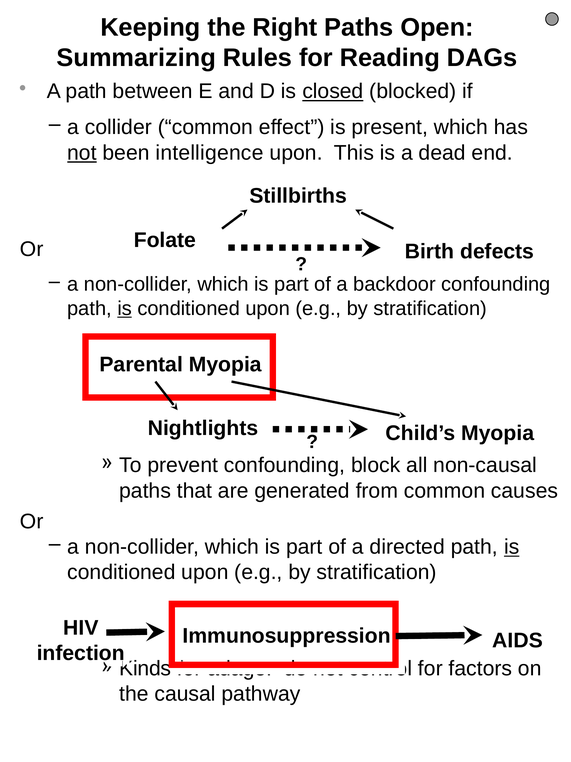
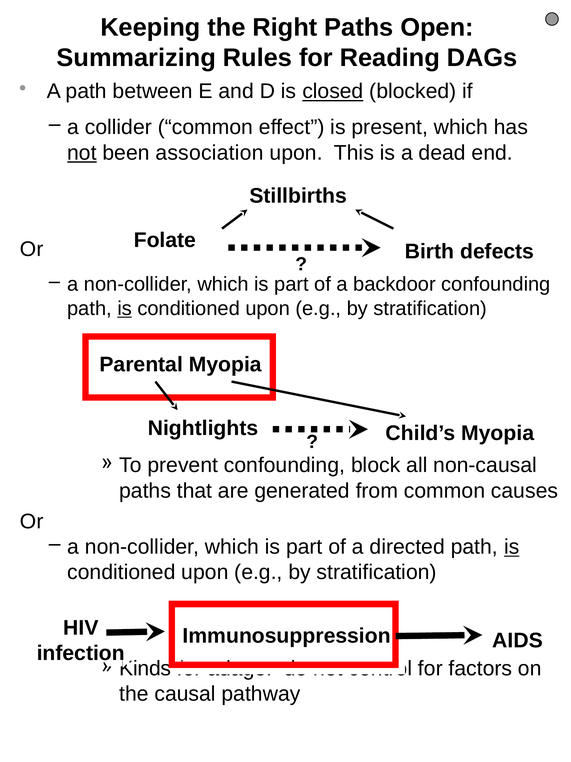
intelligence: intelligence -> association
